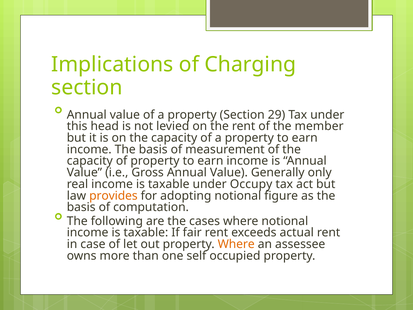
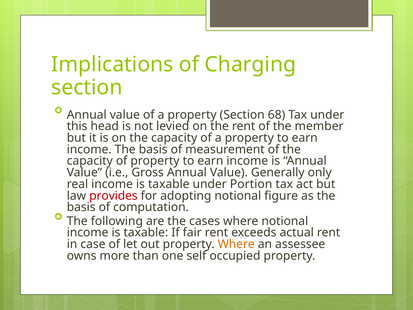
29: 29 -> 68
Occupy: Occupy -> Portion
provides colour: orange -> red
